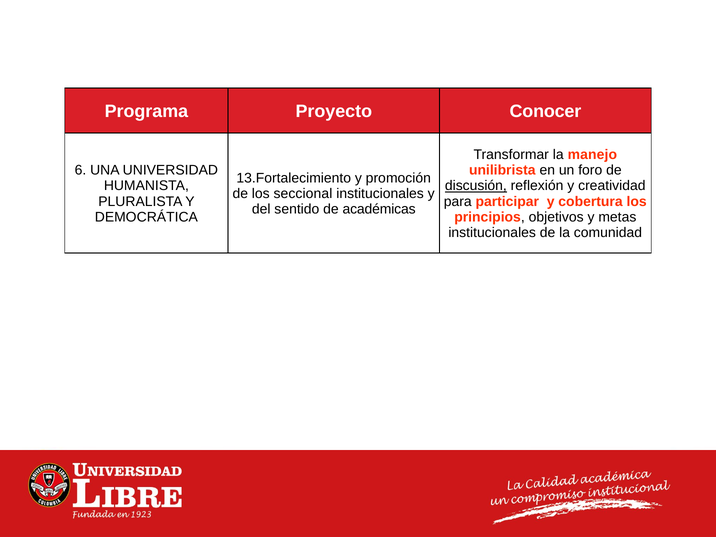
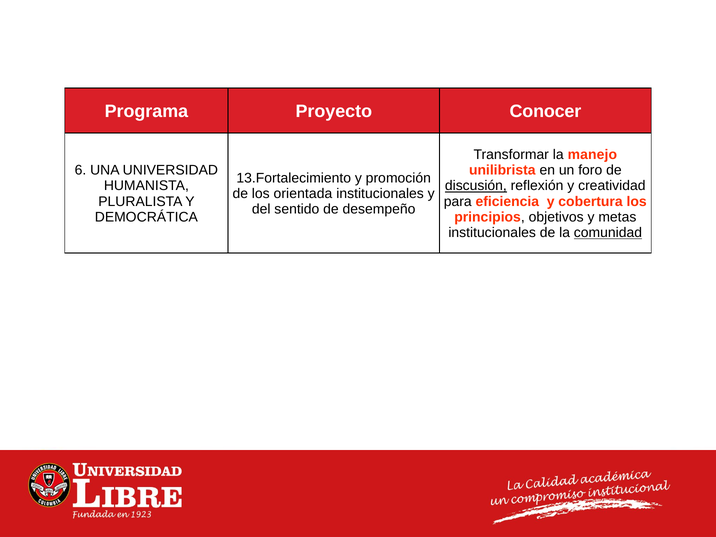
seccional: seccional -> orientada
participar: participar -> eficiencia
académicas: académicas -> desempeño
comunidad underline: none -> present
